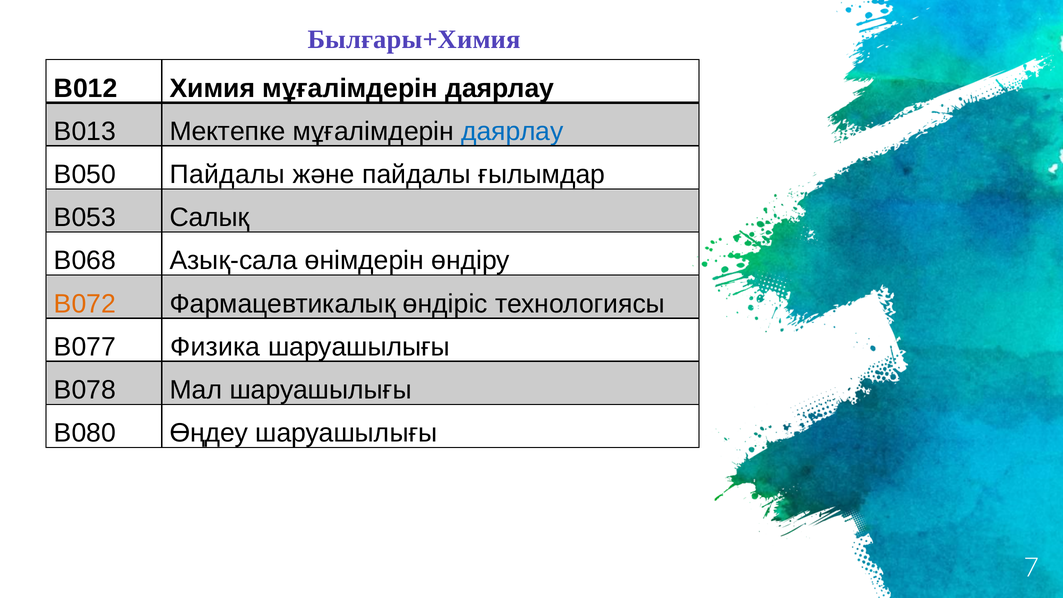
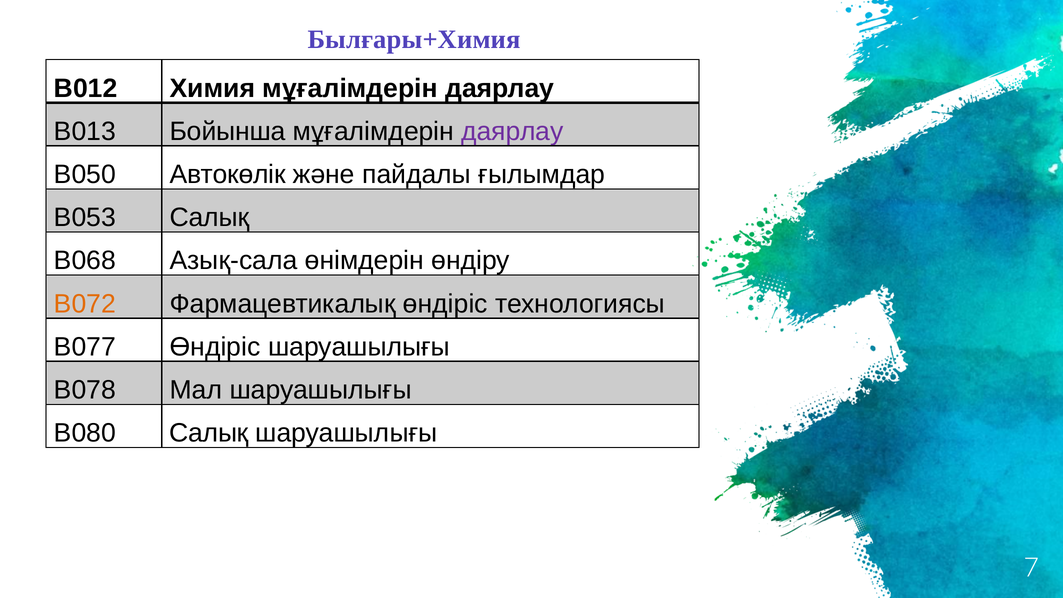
Мектепке: Мектепке -> Бойынша
даярлау at (512, 131) colour: blue -> purple
В050 Пайдалы: Пайдалы -> Автокөлік
В077 Физика: Физика -> Өндіріс
В080 Өңдеу: Өңдеу -> Салық
